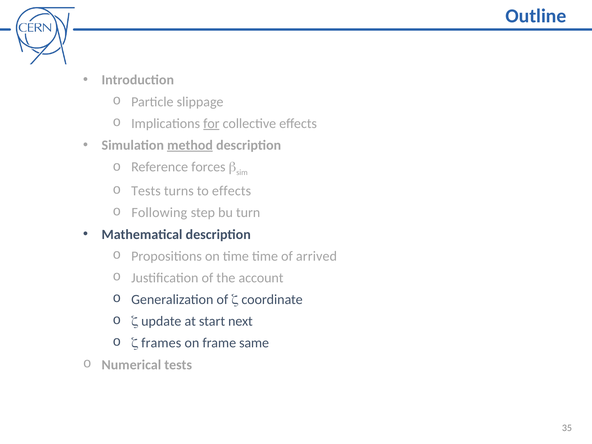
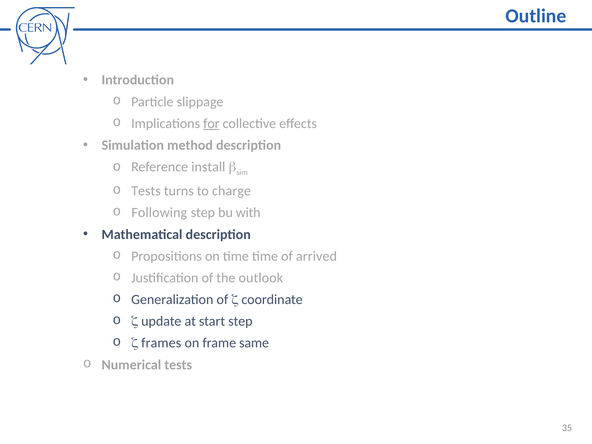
method underline: present -> none
forces: forces -> install
to effects: effects -> charge
turn: turn -> with
account: account -> outlook
start next: next -> step
